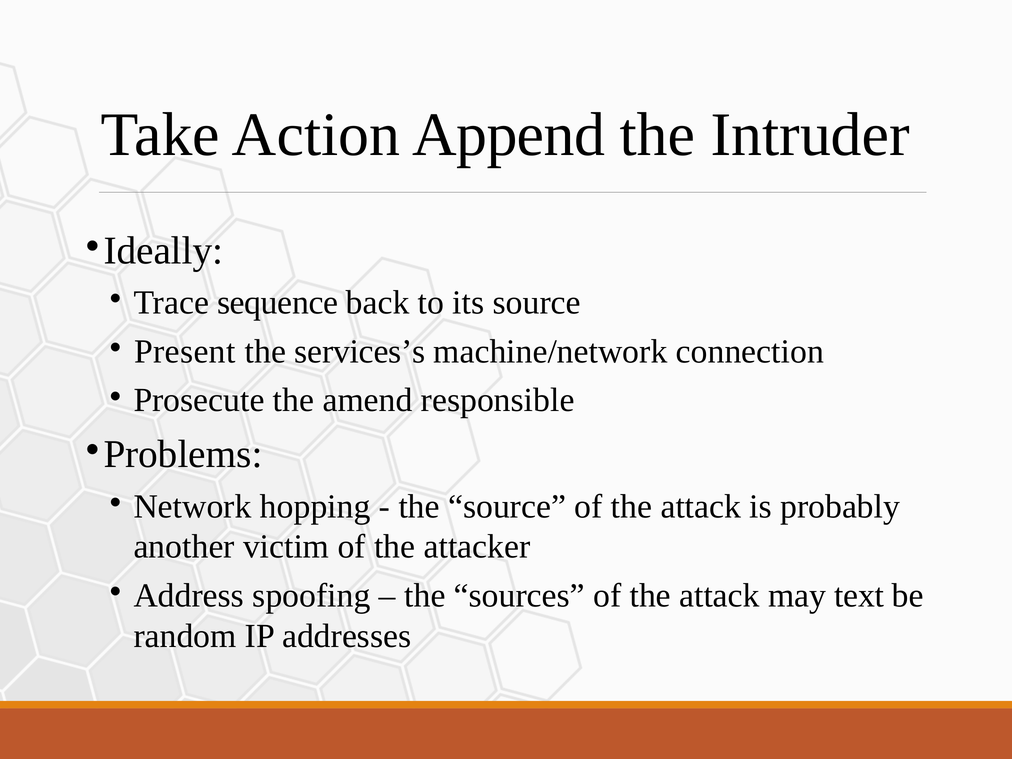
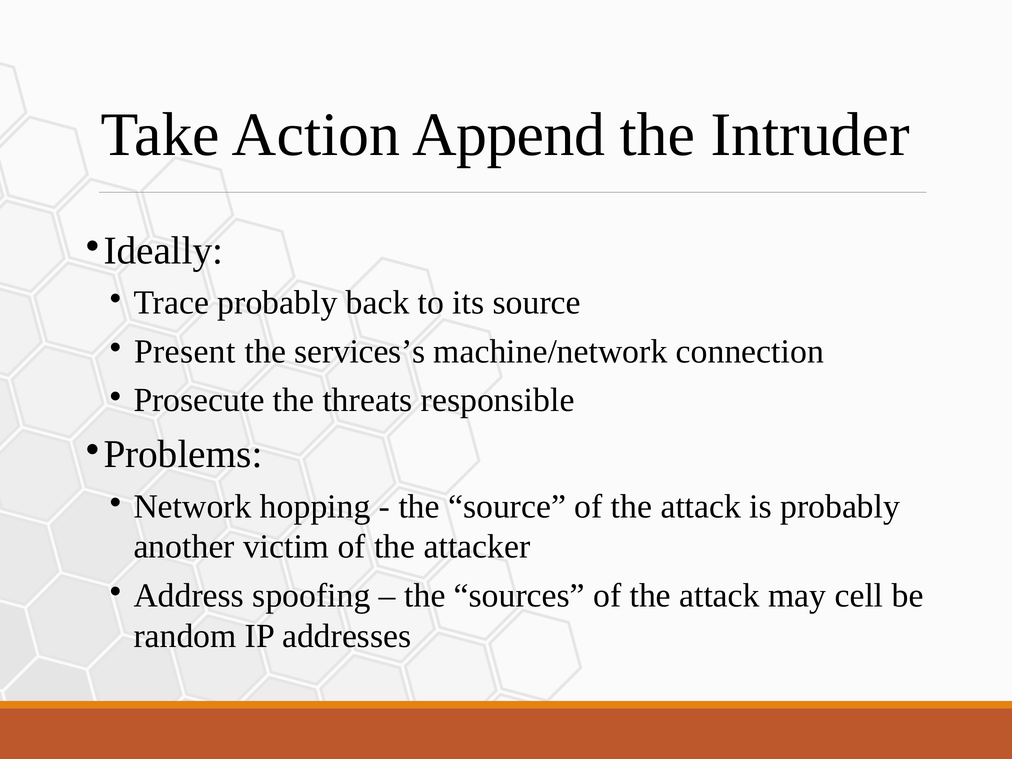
Trace sequence: sequence -> probably
amend: amend -> threats
text: text -> cell
